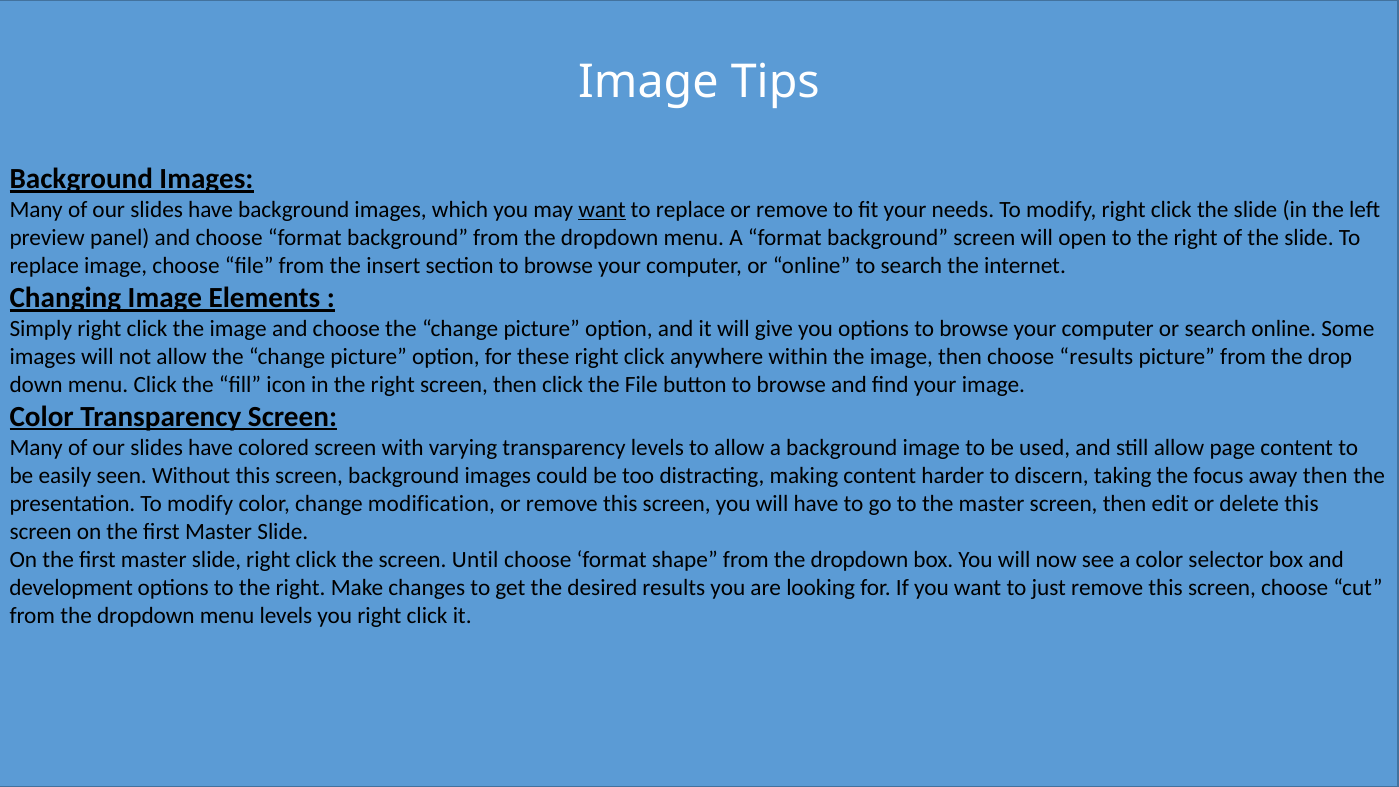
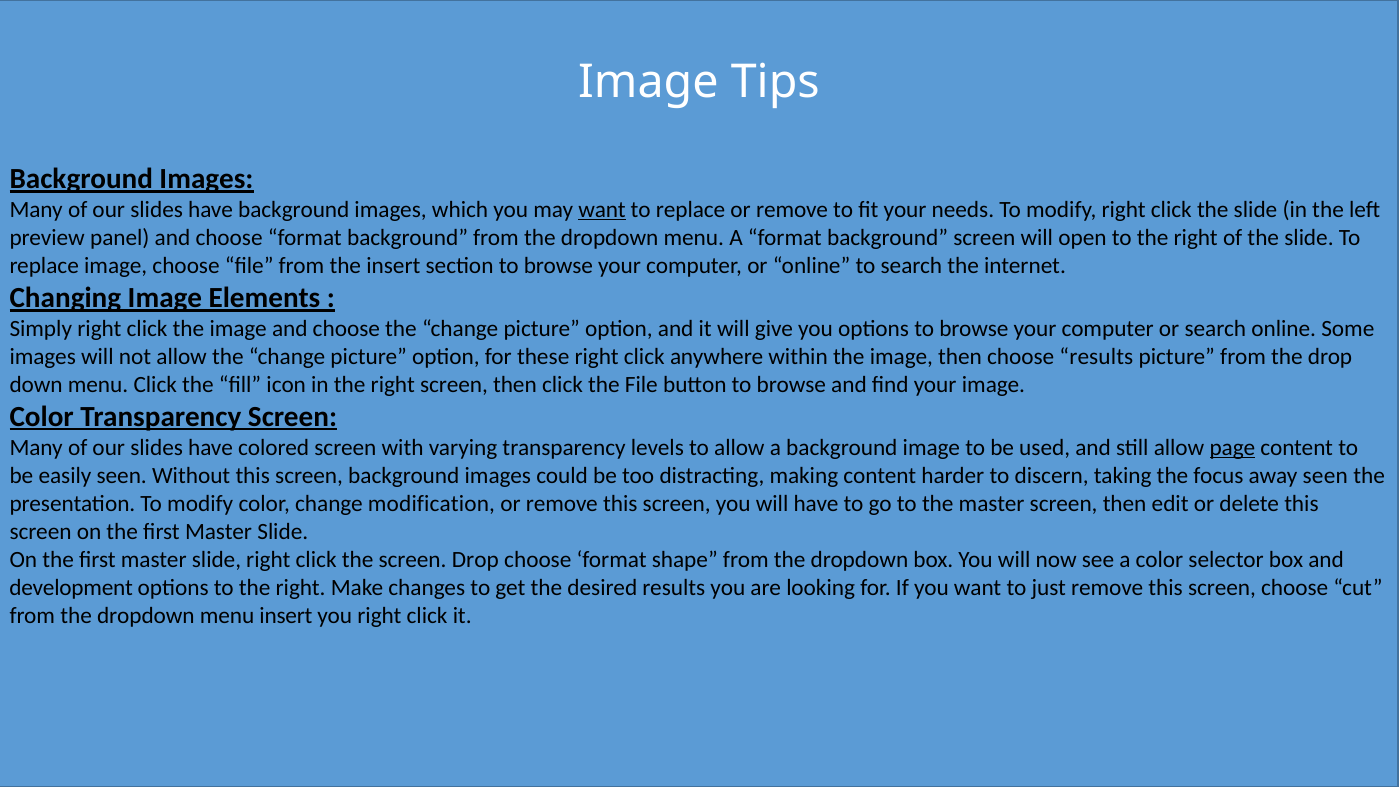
page underline: none -> present
away then: then -> seen
screen Until: Until -> Drop
menu levels: levels -> insert
